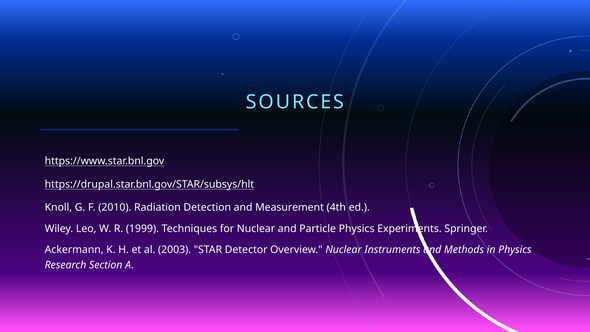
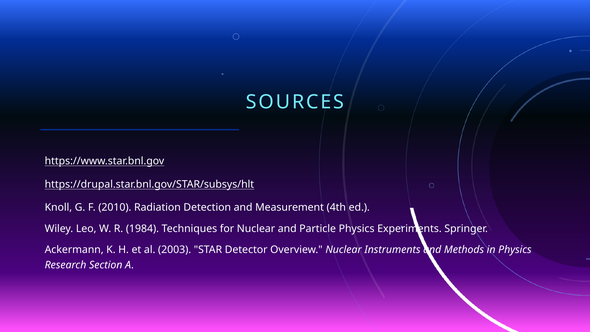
1999: 1999 -> 1984
